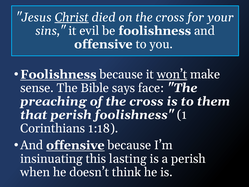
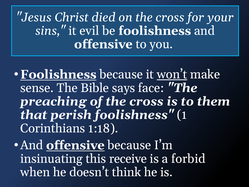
Christ underline: present -> none
lasting: lasting -> receive
a perish: perish -> forbid
